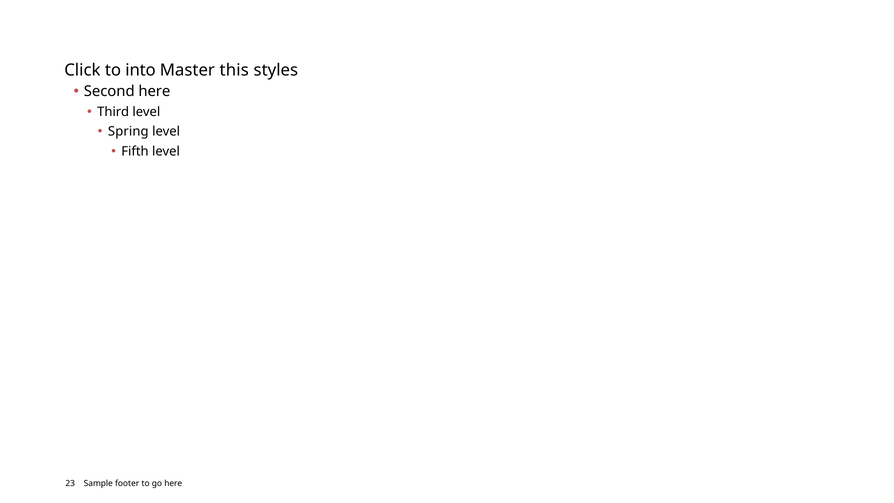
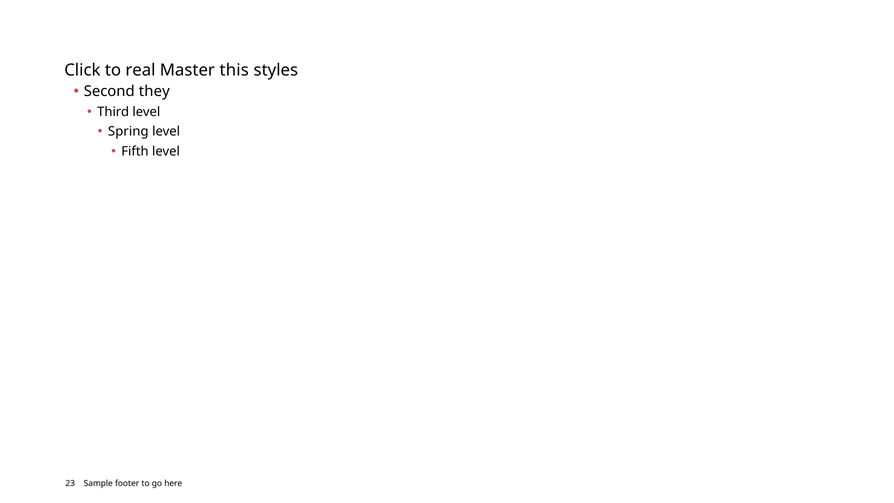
into: into -> real
Second here: here -> they
